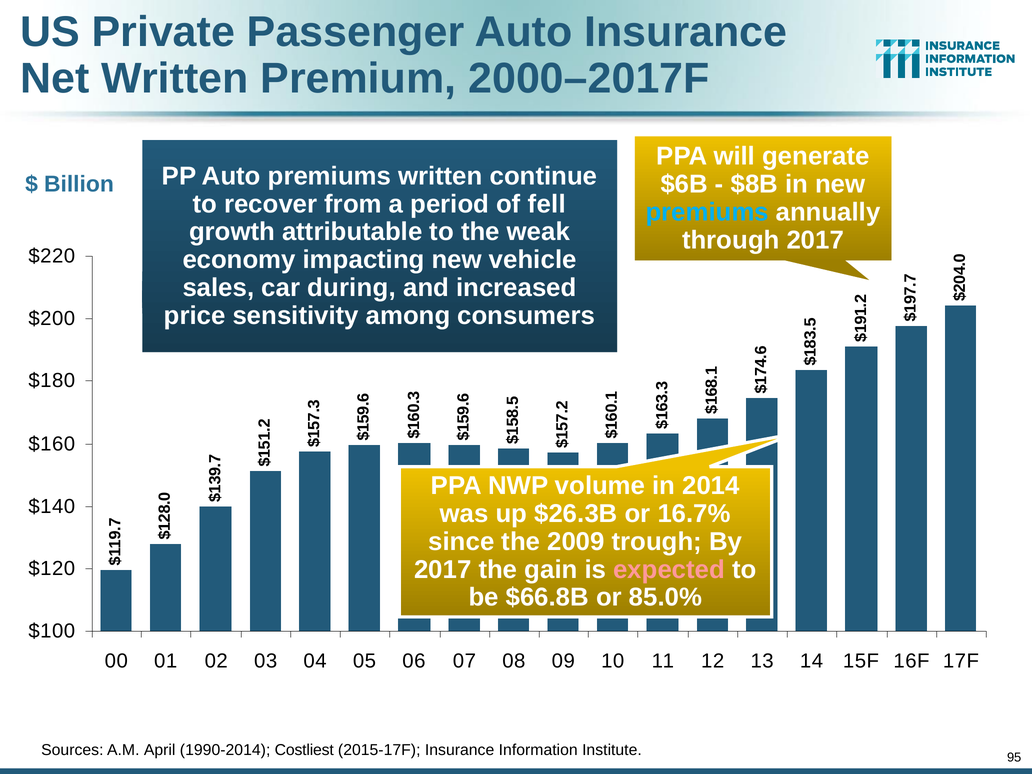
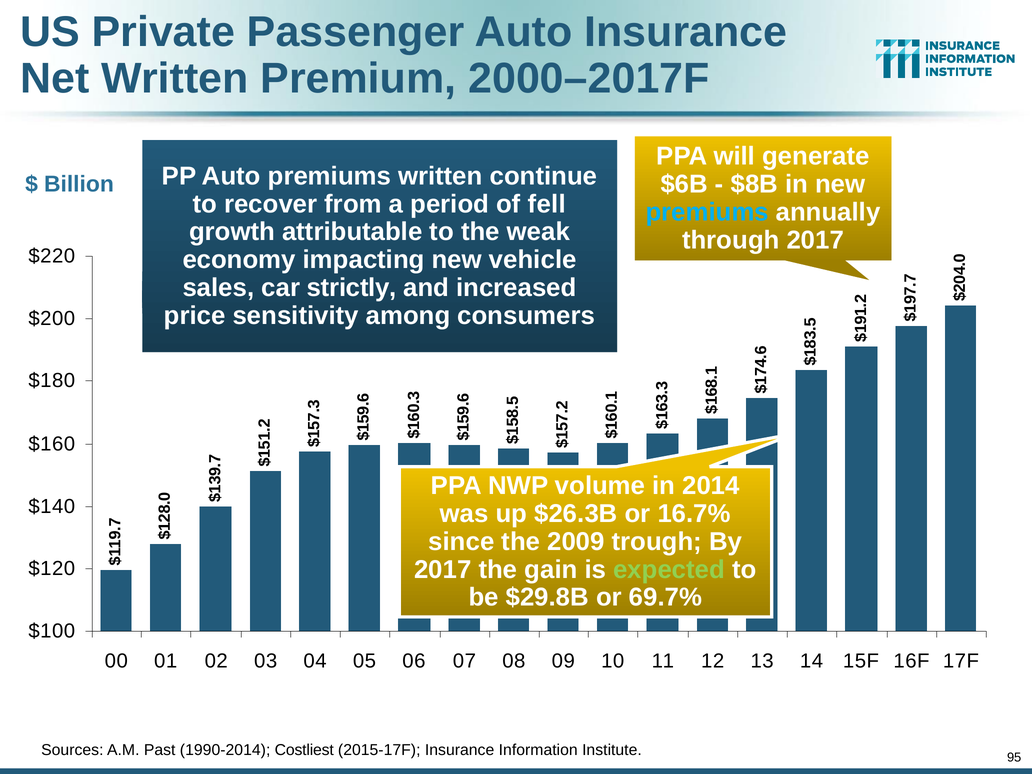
during: during -> strictly
expected colour: pink -> light green
$66.8B: $66.8B -> $29.8B
85.0%: 85.0% -> 69.7%
April: April -> Past
